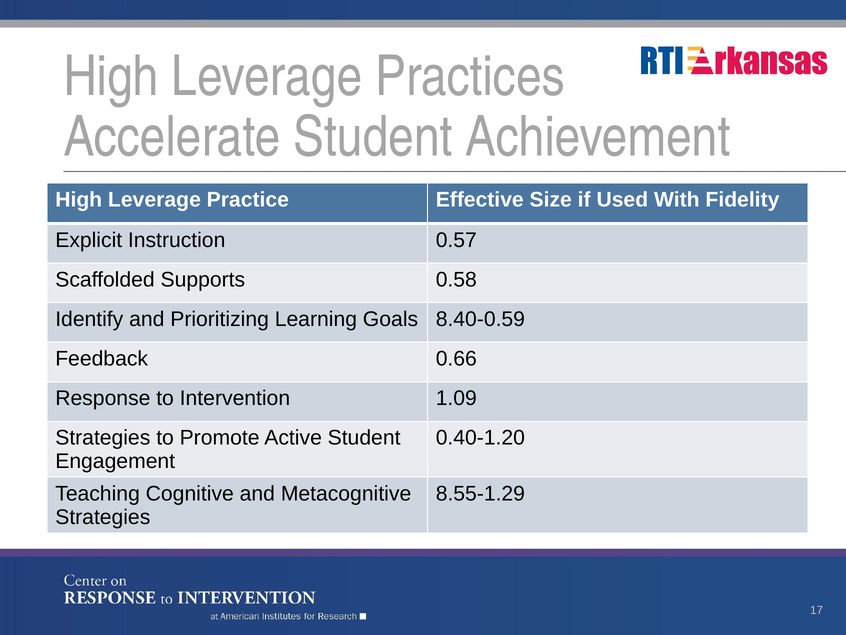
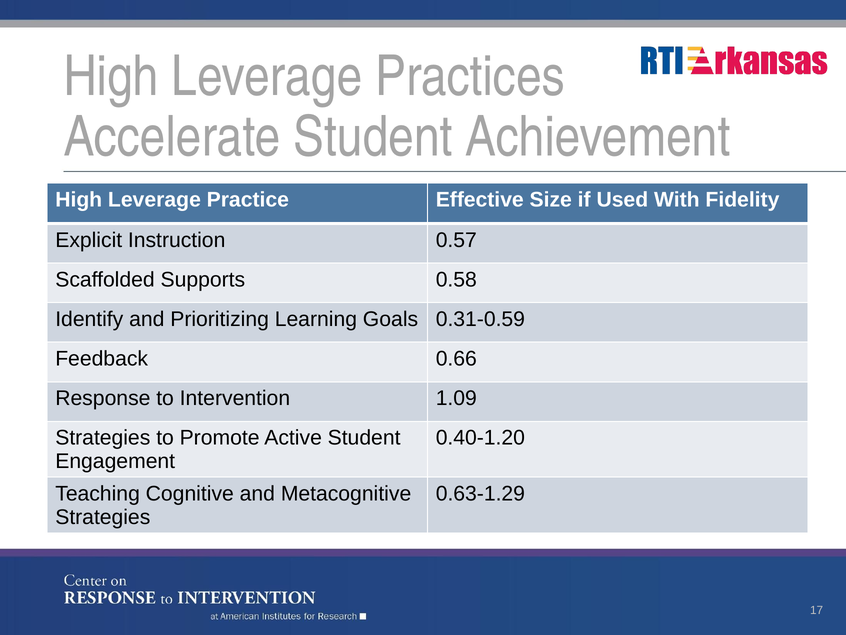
8.40-0.59: 8.40-0.59 -> 0.31-0.59
8.55-1.29: 8.55-1.29 -> 0.63-1.29
